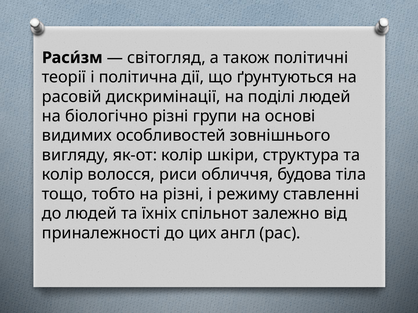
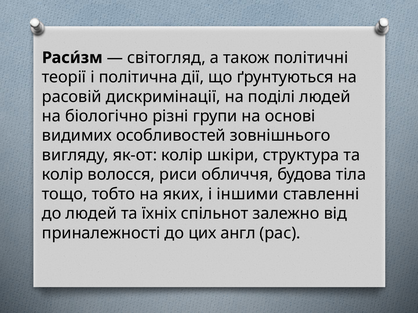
на різні: різні -> яких
режиму: режиму -> іншими
